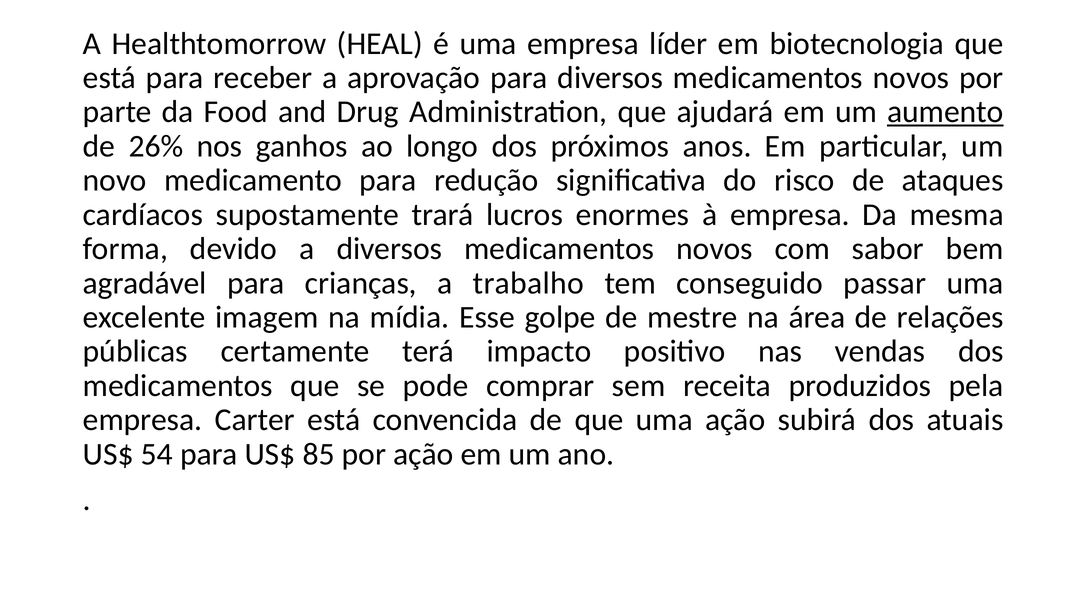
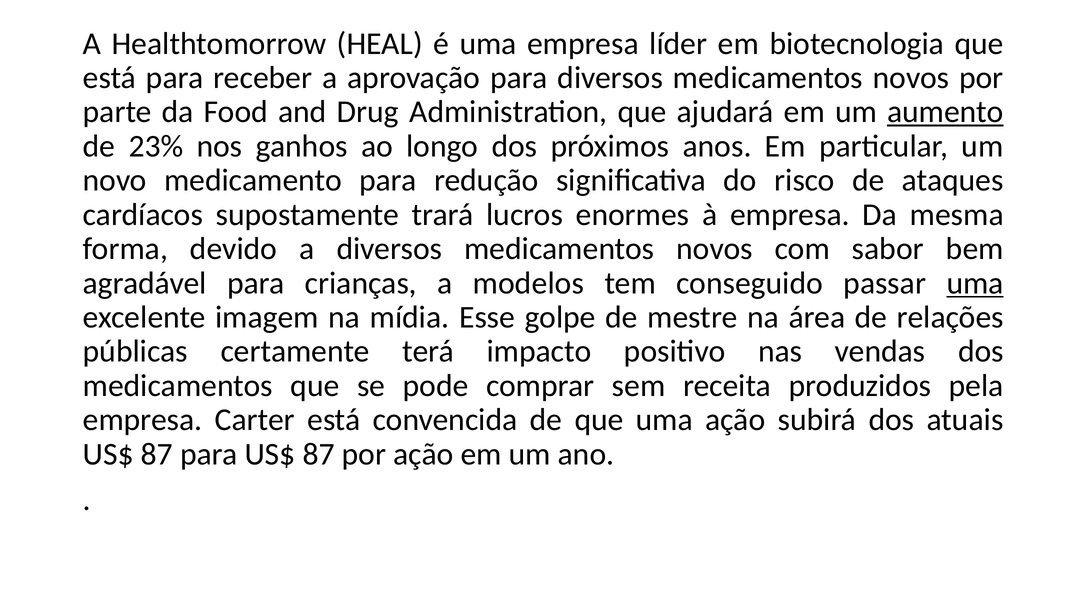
26%: 26% -> 23%
trabalho: trabalho -> modelos
uma at (975, 283) underline: none -> present
54 at (157, 454): 54 -> 87
para US$ 85: 85 -> 87
